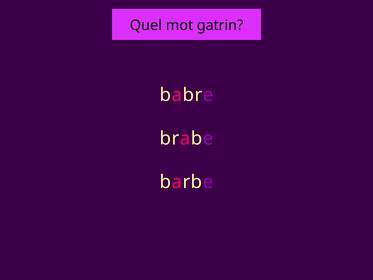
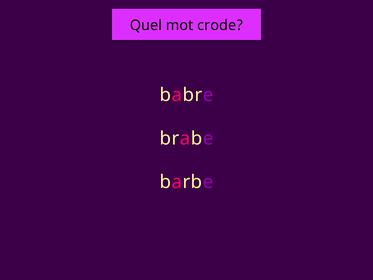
gatrin: gatrin -> crode
